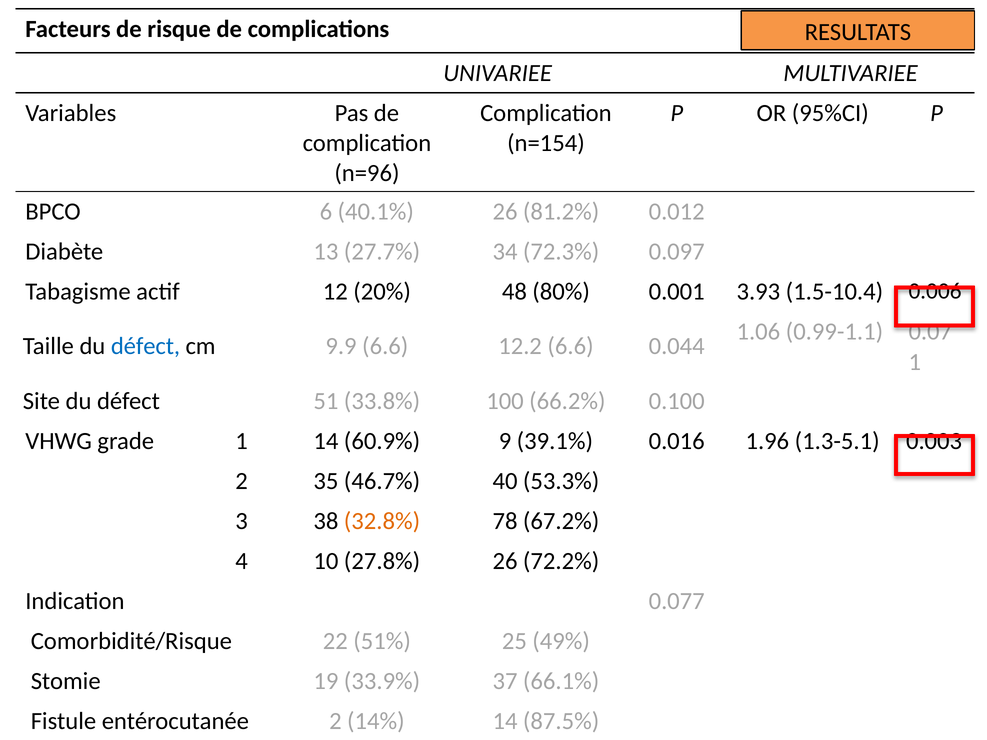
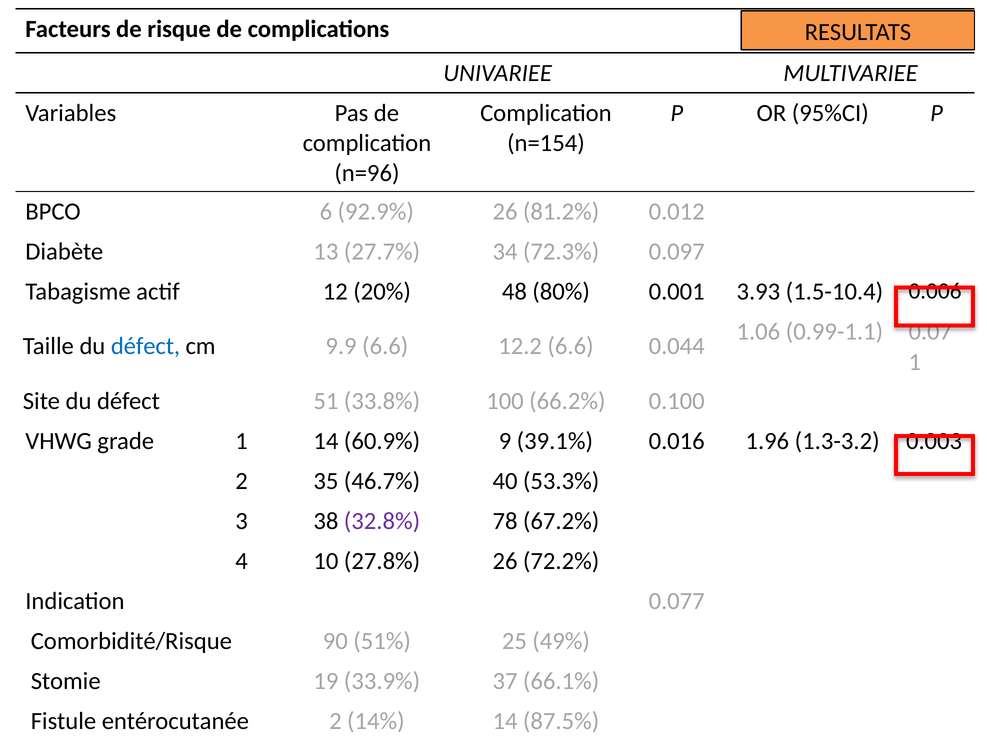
40.1%: 40.1% -> 92.9%
1.3-5.1: 1.3-5.1 -> 1.3-3.2
32.8% colour: orange -> purple
22: 22 -> 90
